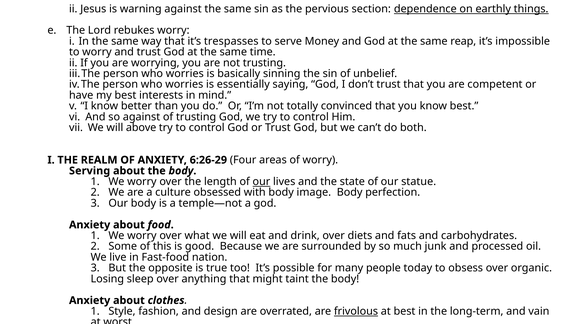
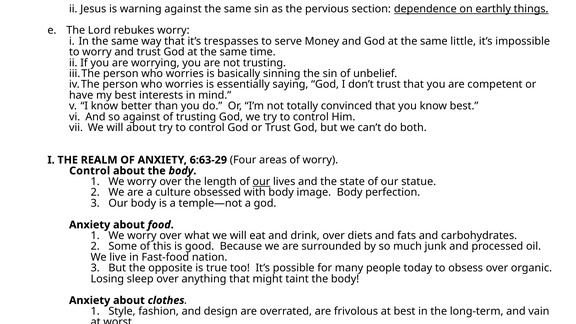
reap: reap -> little
will above: above -> about
6:26-29: 6:26-29 -> 6:63-29
Serving at (90, 171): Serving -> Control
frivolous underline: present -> none
